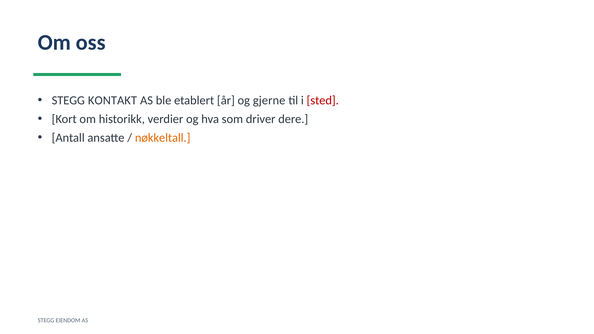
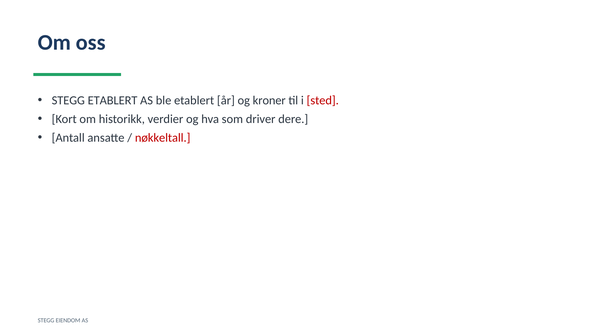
STEGG KONTAKT: KONTAKT -> ETABLERT
gjerne: gjerne -> kroner
nøkkeltall colour: orange -> red
